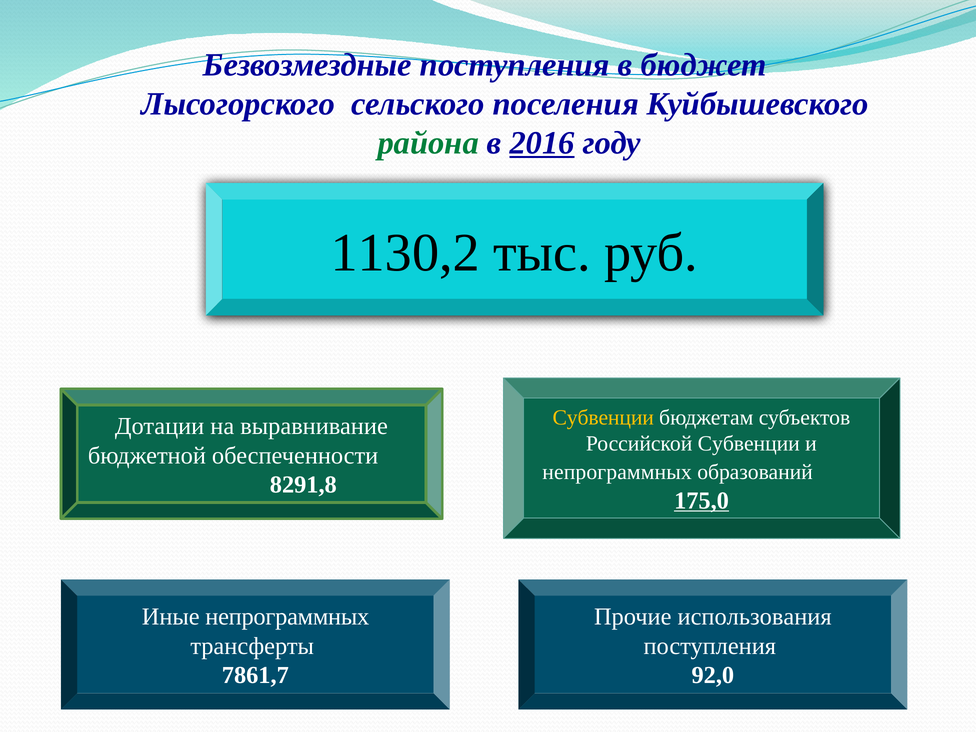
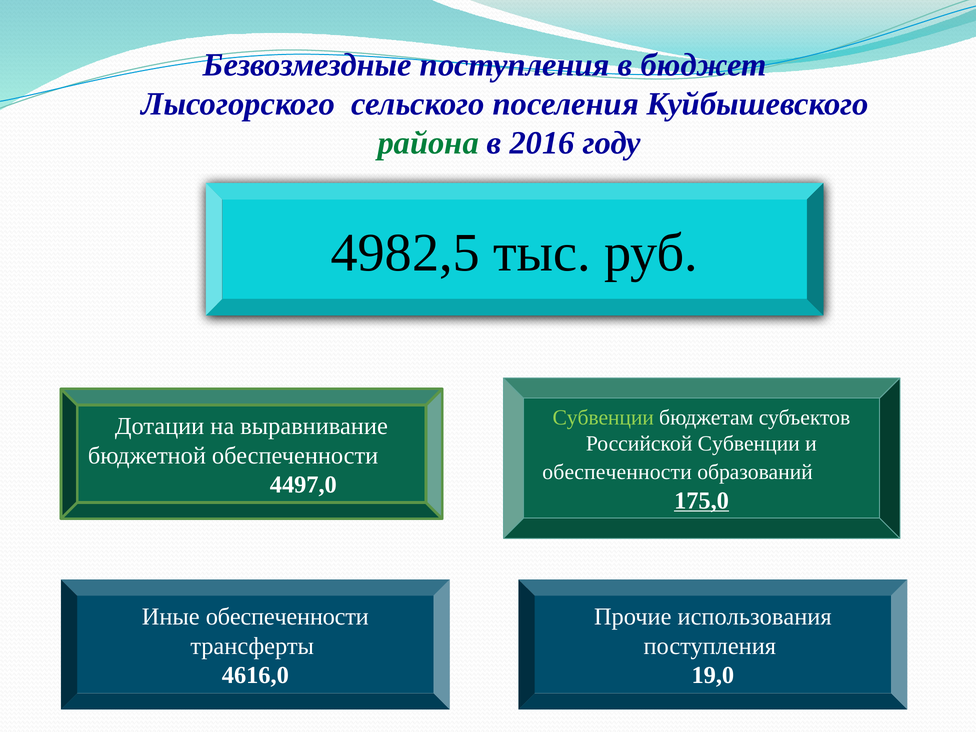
2016 underline: present -> none
1130,2: 1130,2 -> 4982,5
Субвенции at (603, 417) colour: yellow -> light green
непрограммных at (617, 472): непрограммных -> обеспеченности
8291,8: 8291,8 -> 4497,0
Иные непрограммных: непрограммных -> обеспеченности
7861,7: 7861,7 -> 4616,0
92,0: 92,0 -> 19,0
